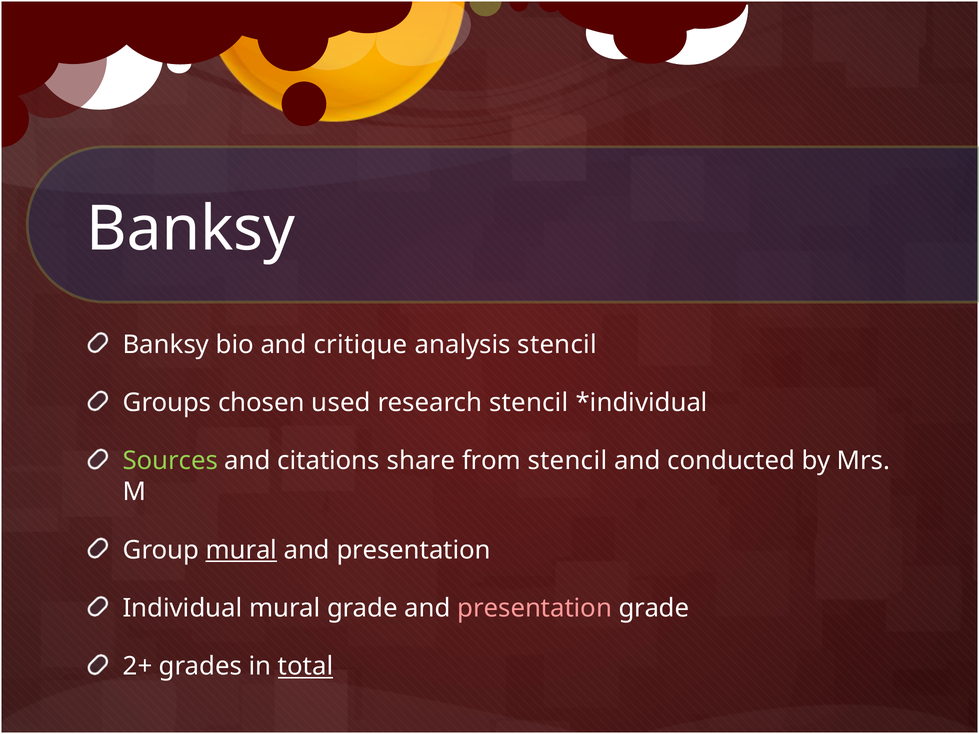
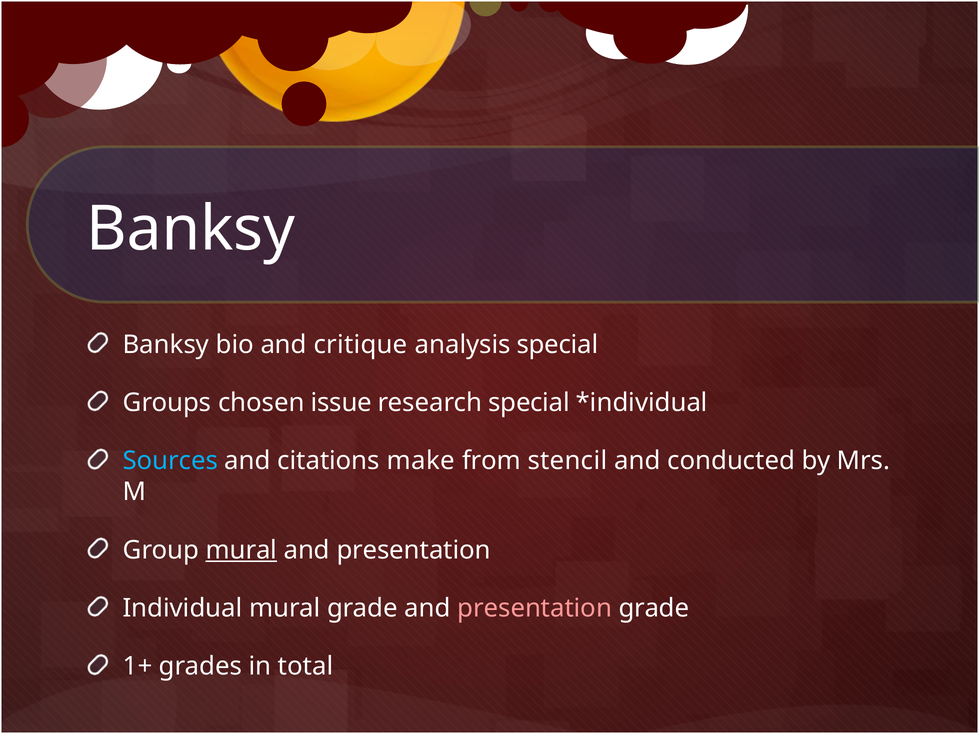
analysis stencil: stencil -> special
used: used -> issue
research stencil: stencil -> special
Sources colour: light green -> light blue
share: share -> make
2+: 2+ -> 1+
total underline: present -> none
